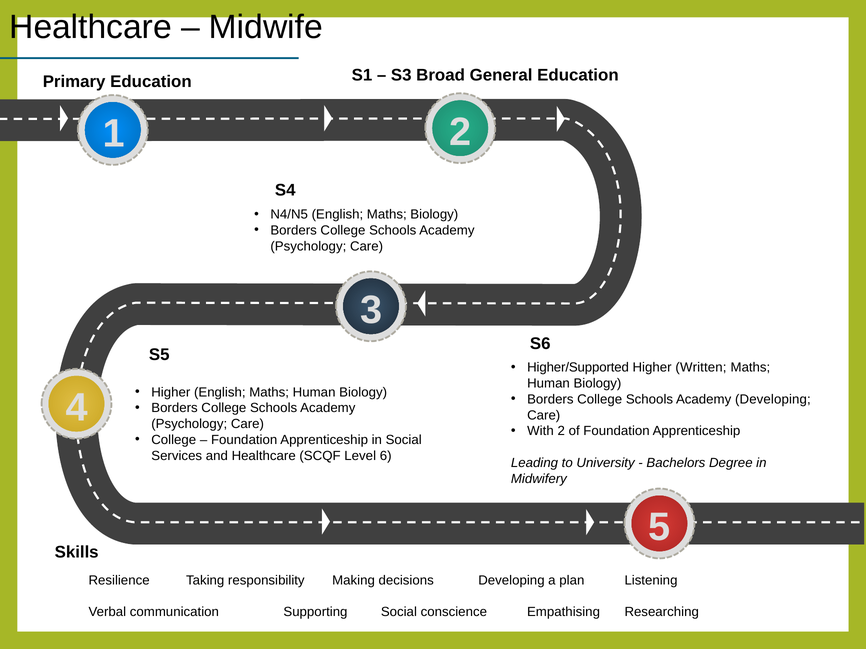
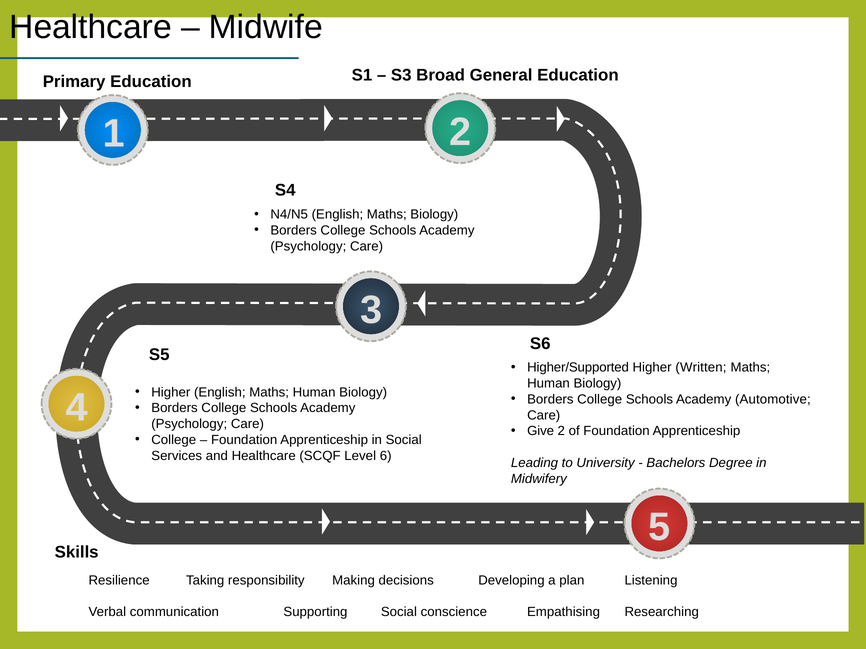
Academy Developing: Developing -> Automotive
With: With -> Give
